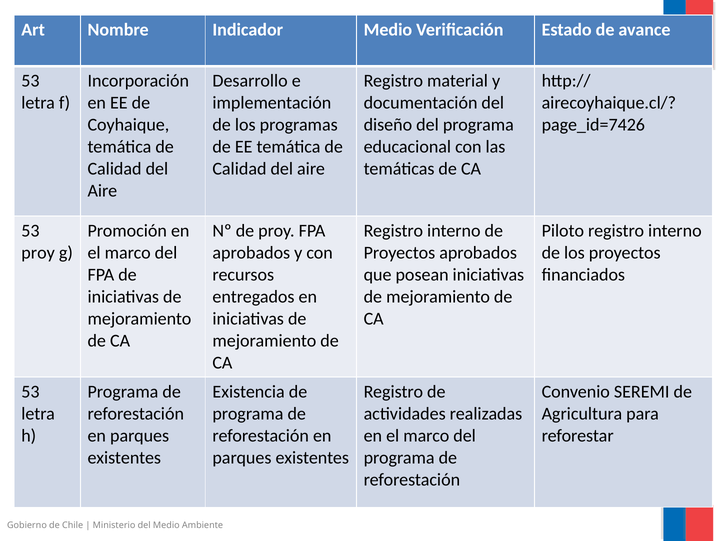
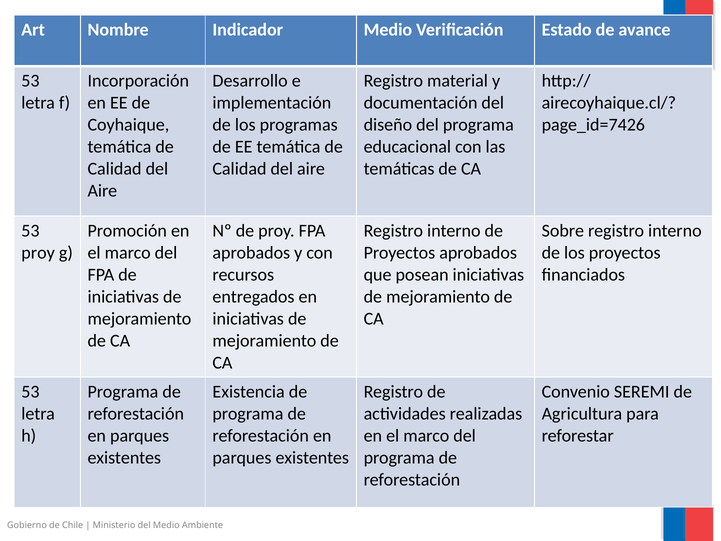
Piloto: Piloto -> Sobre
